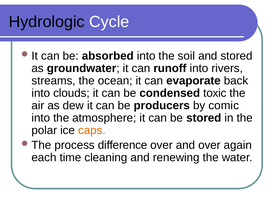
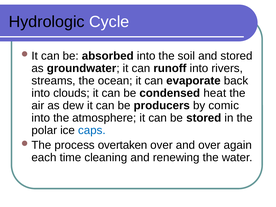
toxic: toxic -> heat
caps colour: orange -> blue
difference: difference -> overtaken
